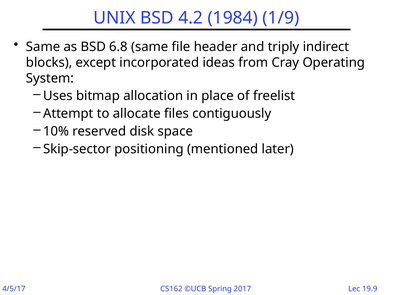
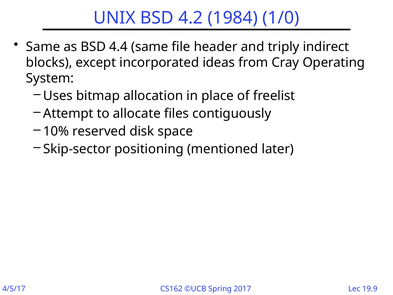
1/9: 1/9 -> 1/0
6.8: 6.8 -> 4.4
